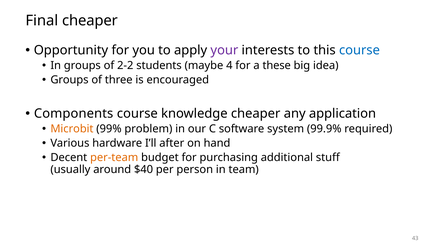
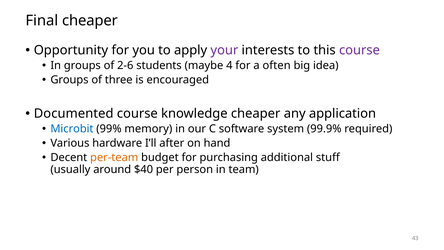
course at (359, 50) colour: blue -> purple
2-2: 2-2 -> 2-6
these: these -> often
Components: Components -> Documented
Microbit colour: orange -> blue
problem: problem -> memory
